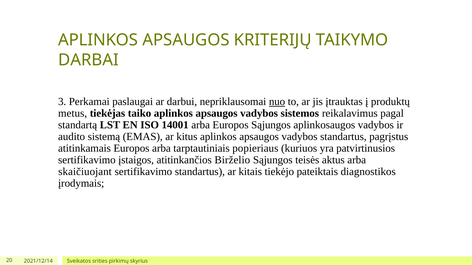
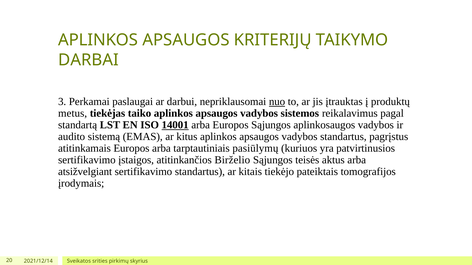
14001 underline: none -> present
popieriaus: popieriaus -> pasiūlymų
skaičiuojant: skaičiuojant -> atsižvelgiant
diagnostikos: diagnostikos -> tomografijos
